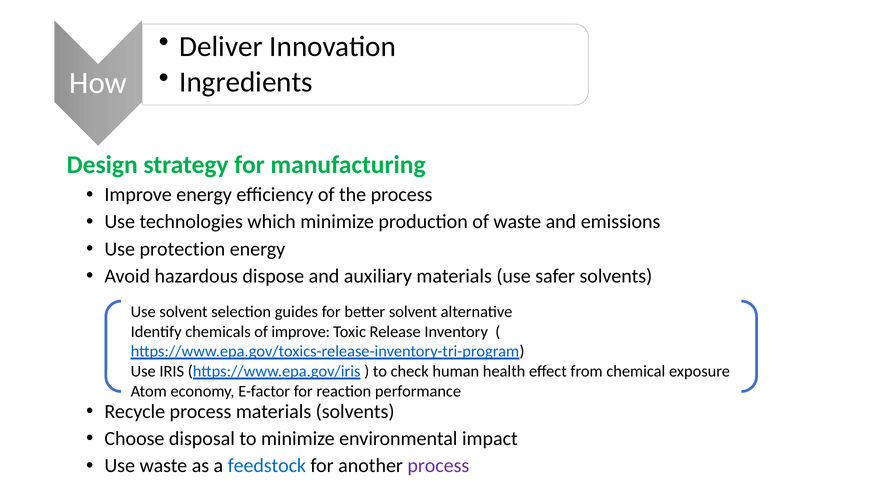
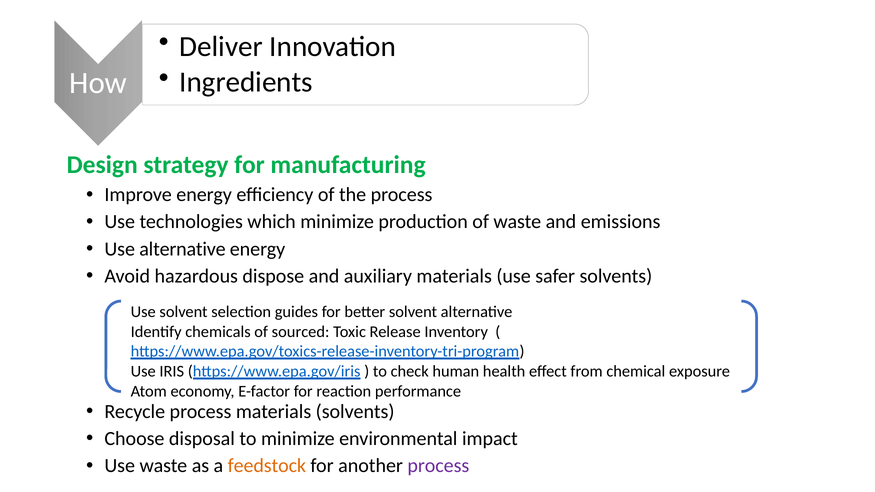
Use protection: protection -> alternative
of improve: improve -> sourced
feedstock colour: blue -> orange
